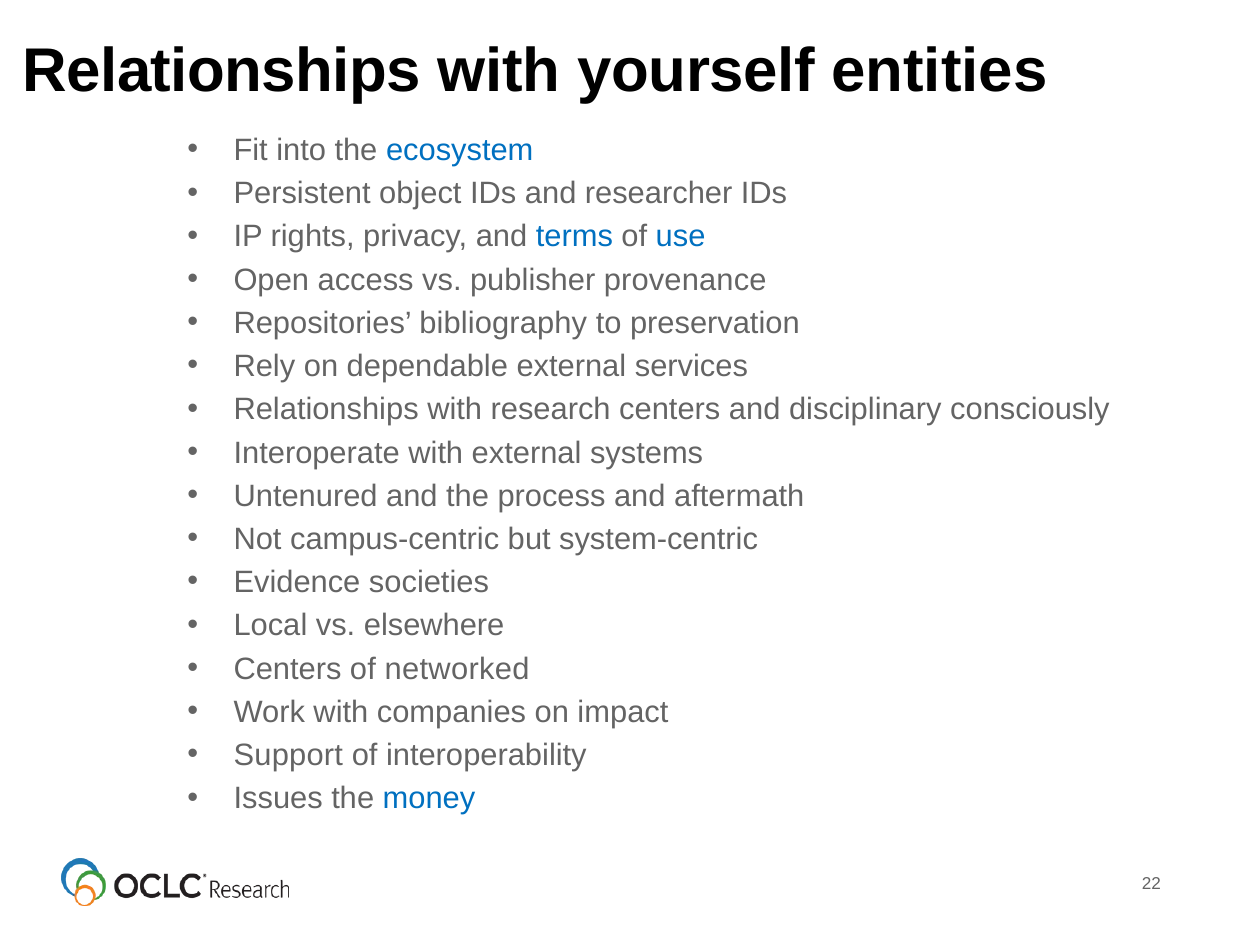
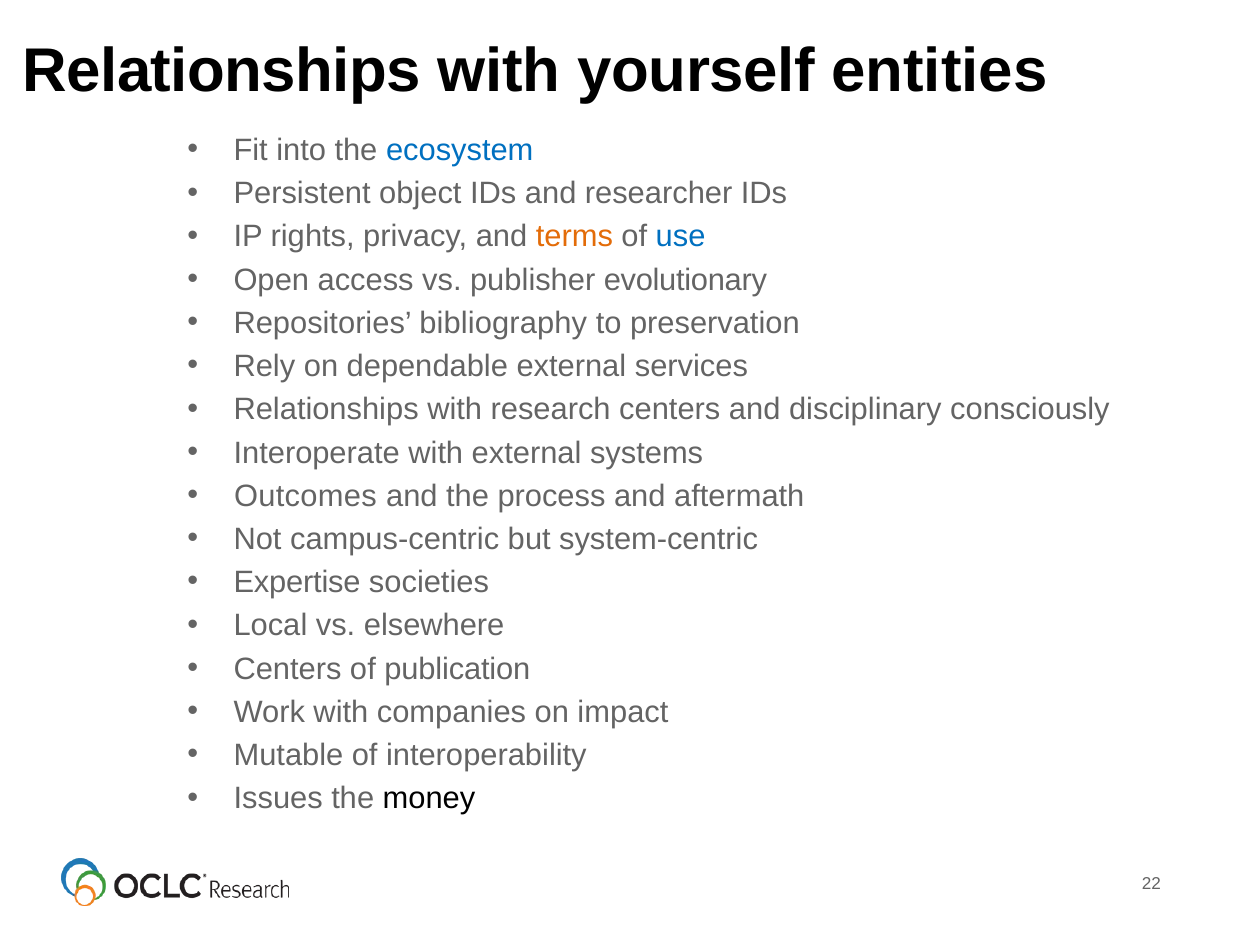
terms colour: blue -> orange
provenance: provenance -> evolutionary
Untenured: Untenured -> Outcomes
Evidence: Evidence -> Expertise
networked: networked -> publication
Support: Support -> Mutable
money colour: blue -> black
